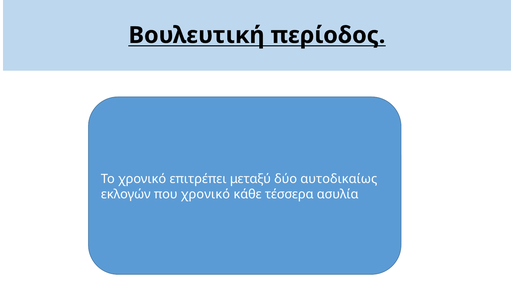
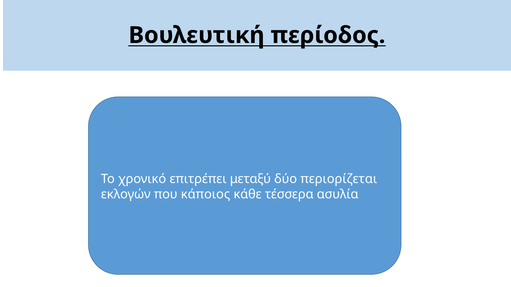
αυτοδικαίως: αυτοδικαίως -> περιορίζεται
που χρονικό: χρονικό -> κάποιος
